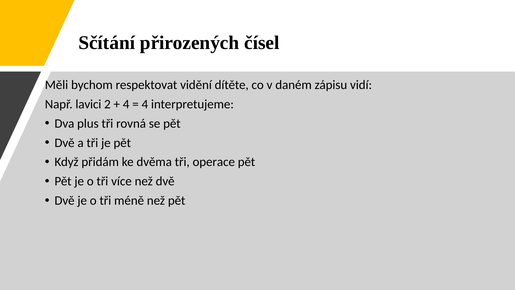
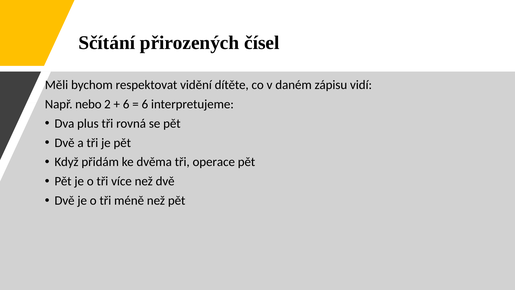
lavici: lavici -> nebo
4 at (126, 104): 4 -> 6
4 at (145, 104): 4 -> 6
